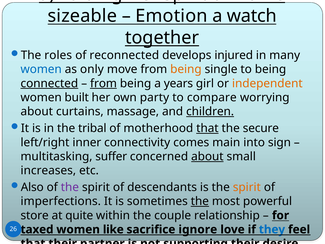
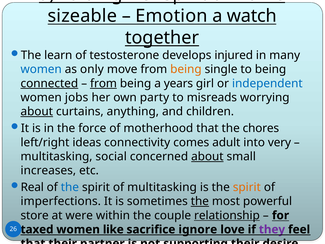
roles: roles -> learn
reconnected: reconnected -> testosterone
independent colour: orange -> blue
built: built -> jobs
compare: compare -> misreads
about at (37, 111) underline: none -> present
massage: massage -> anything
children underline: present -> none
tribal: tribal -> force
that at (207, 128) underline: present -> none
secure: secure -> chores
inner: inner -> ideas
main: main -> adult
sign: sign -> very
suffer: suffer -> social
Also: Also -> Real
the at (70, 187) colour: purple -> blue
of descendants: descendants -> multitasking
quite: quite -> were
relationship underline: none -> present
they colour: blue -> purple
